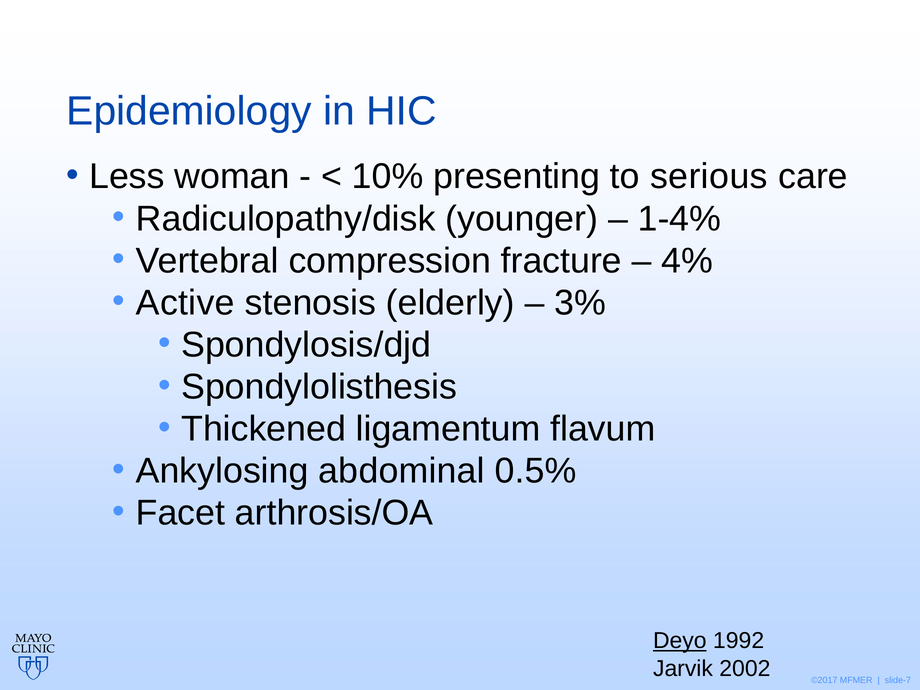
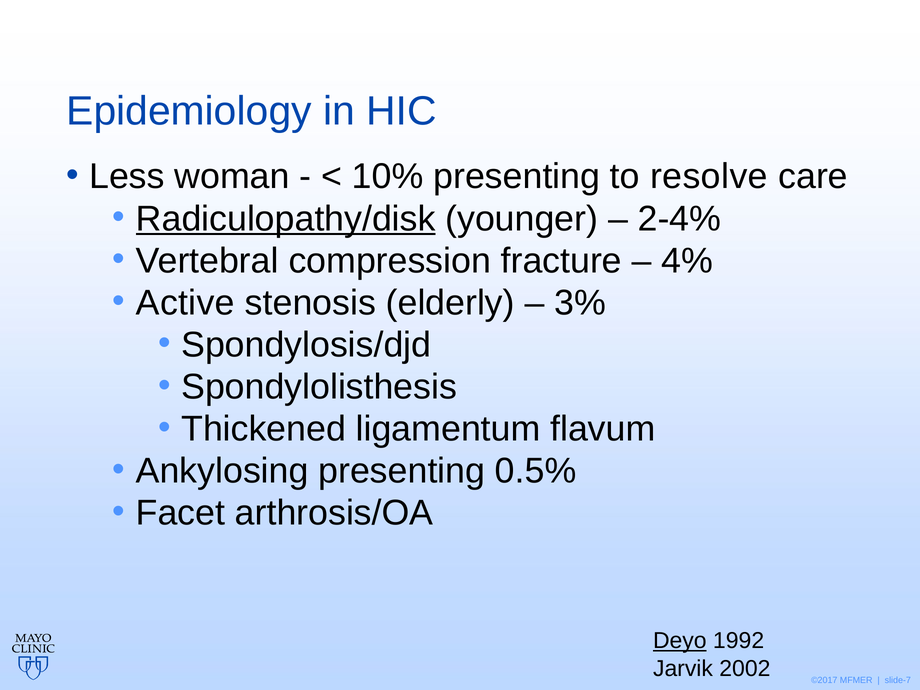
serious: serious -> resolve
Radiculopathy/disk underline: none -> present
1-4%: 1-4% -> 2-4%
Ankylosing abdominal: abdominal -> presenting
